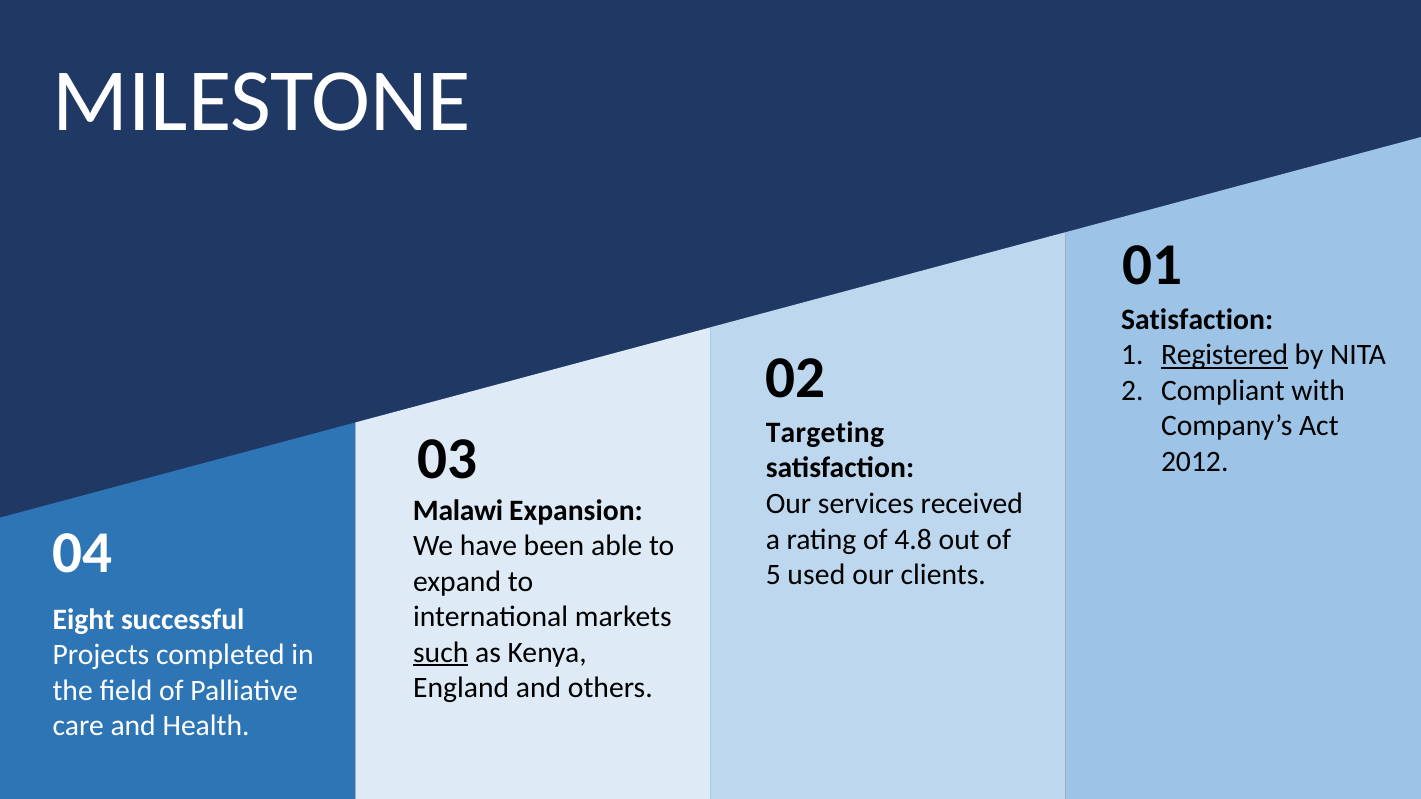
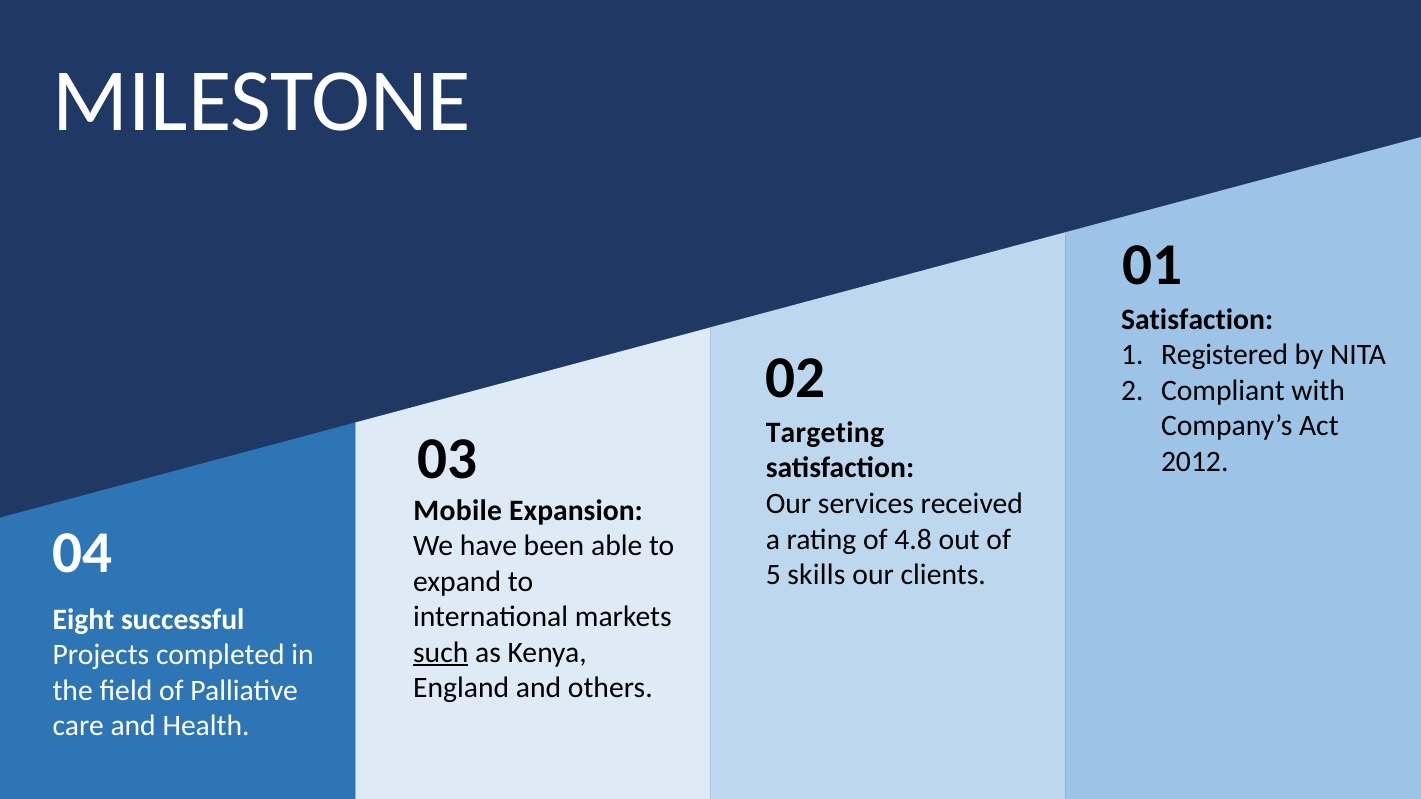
Registered underline: present -> none
Malawi: Malawi -> Mobile
used: used -> skills
